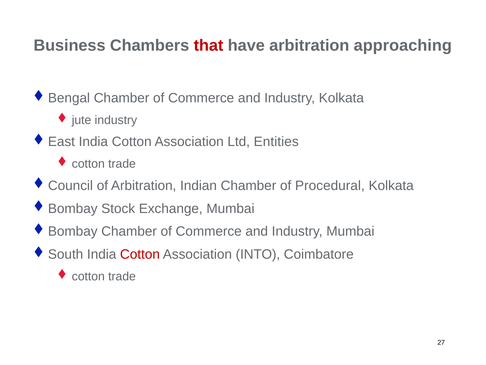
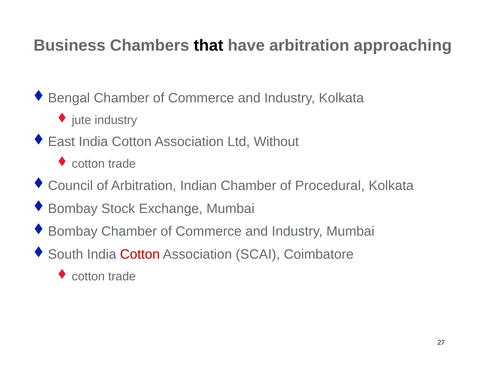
that colour: red -> black
Entities: Entities -> Without
INTO: INTO -> SCAI
